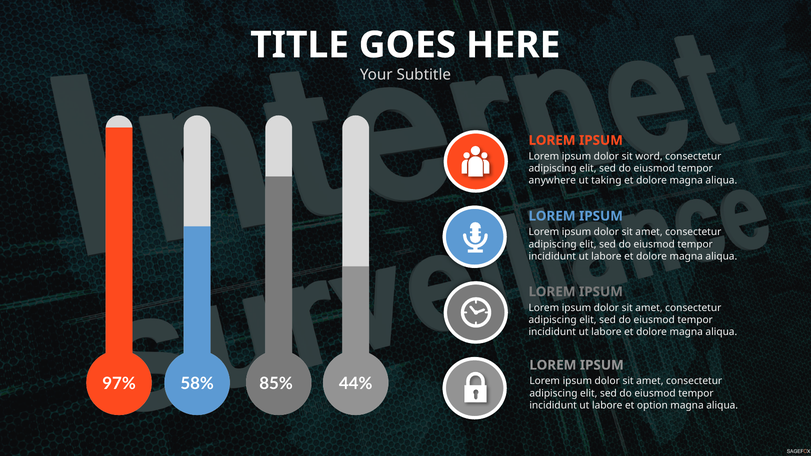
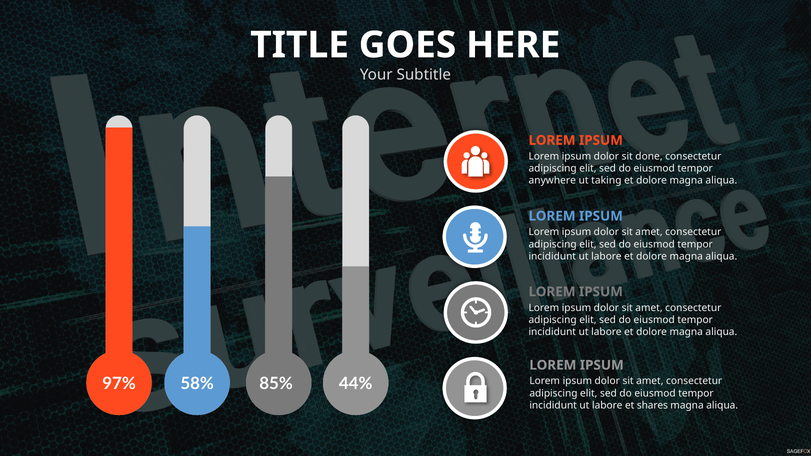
word: word -> done
option: option -> shares
